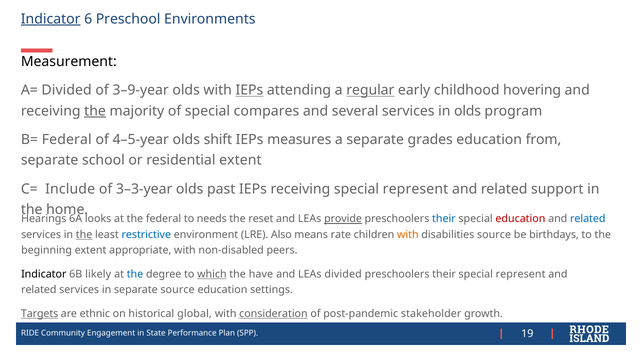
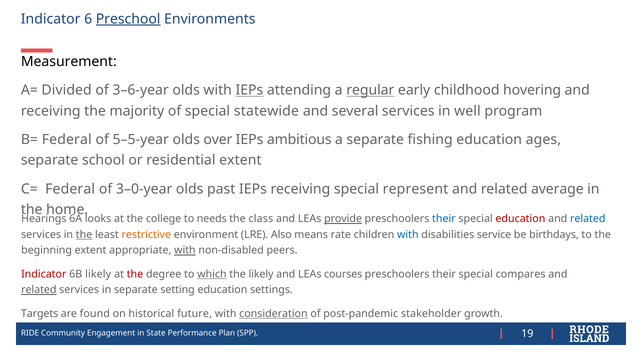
Indicator at (51, 19) underline: present -> none
Preschool underline: none -> present
3–9-year: 3–9-year -> 3–6-year
the at (95, 111) underline: present -> none
compares: compares -> statewide
in olds: olds -> well
4–5-year: 4–5-year -> 5–5-year
shift: shift -> over
measures: measures -> ambitious
grades: grades -> fishing
from: from -> ages
C= Include: Include -> Federal
3–3-year: 3–3-year -> 3–0-year
support: support -> average
the federal: federal -> college
reset: reset -> class
restrictive colour: blue -> orange
with at (408, 235) colour: orange -> blue
disabilities source: source -> service
with at (185, 250) underline: none -> present
Indicator at (44, 274) colour: black -> red
the at (135, 274) colour: blue -> red
the have: have -> likely
LEAs divided: divided -> courses
their special represent: represent -> compares
related at (39, 290) underline: none -> present
separate source: source -> setting
Targets underline: present -> none
ethnic: ethnic -> found
global: global -> future
